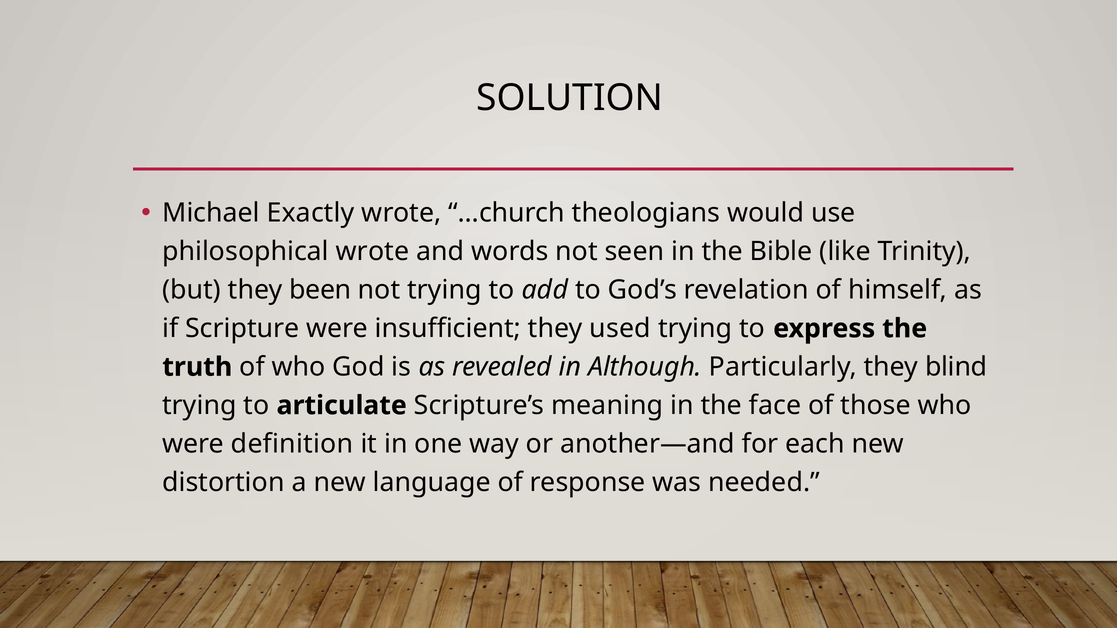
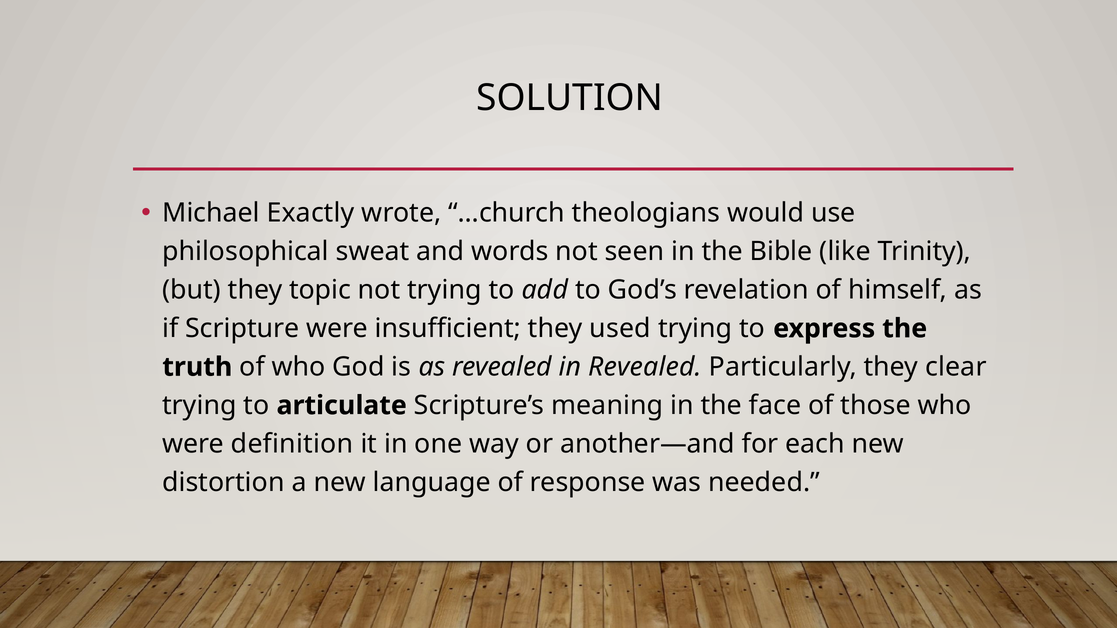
philosophical wrote: wrote -> sweat
been: been -> topic
in Although: Although -> Revealed
blind: blind -> clear
